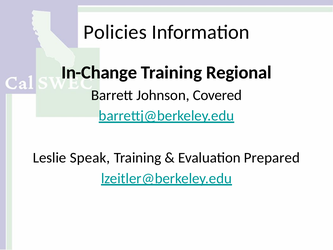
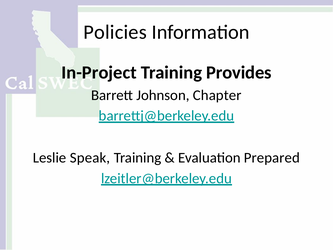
In-Change: In-Change -> In-Project
Regional: Regional -> Provides
Covered: Covered -> Chapter
